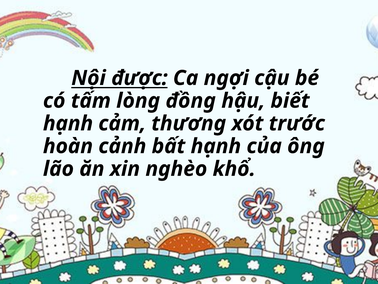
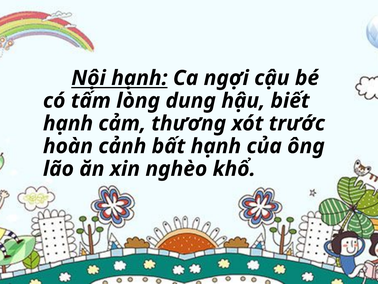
Nội được: được -> hạnh
đồng: đồng -> dung
